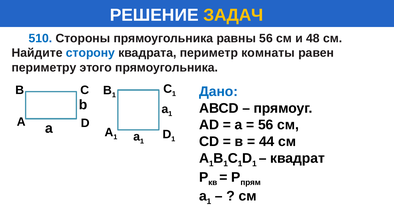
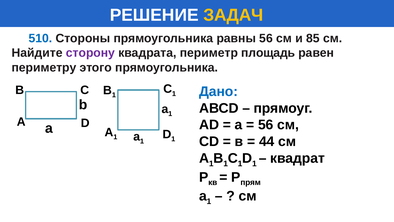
48: 48 -> 85
сторону colour: blue -> purple
комнаты: комнаты -> площадь
